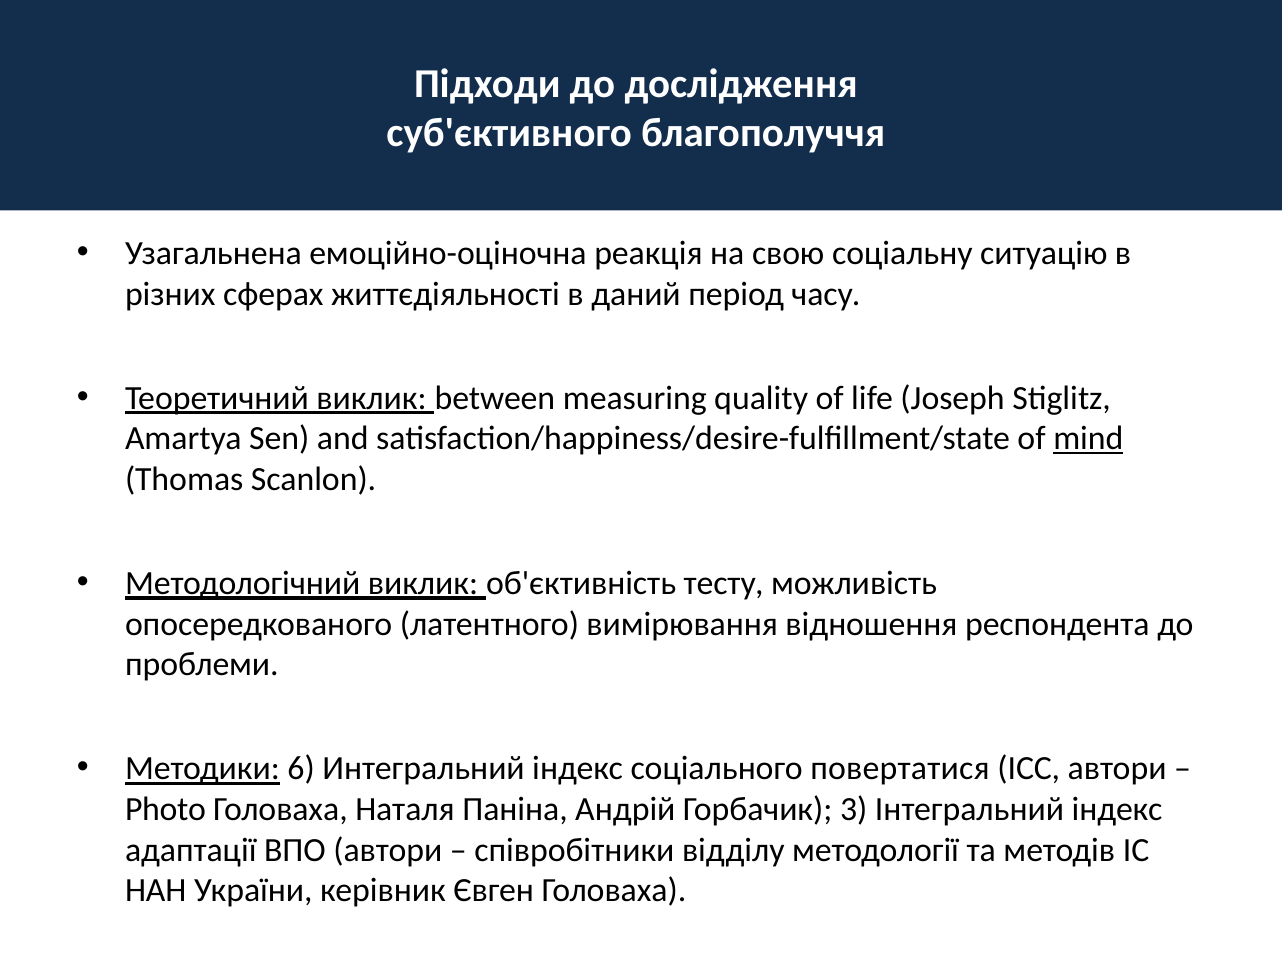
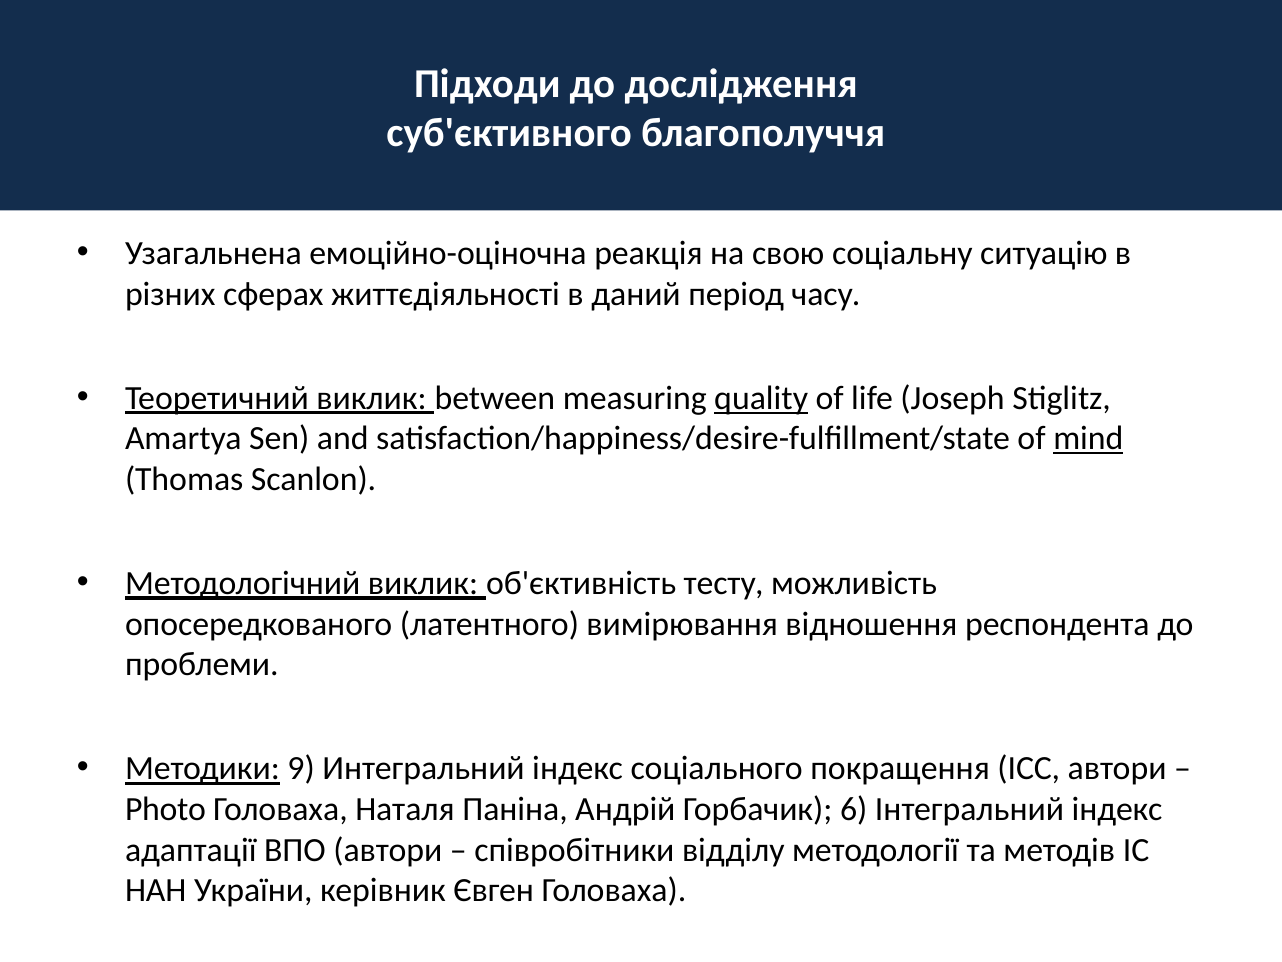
quality underline: none -> present
6: 6 -> 9
повертатися: повертатися -> покращення
3: 3 -> 6
